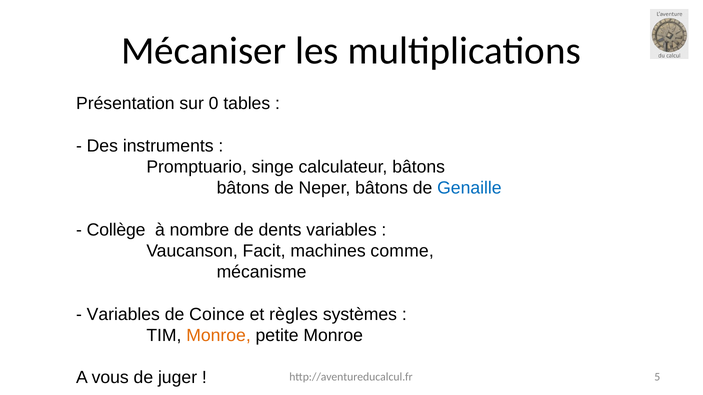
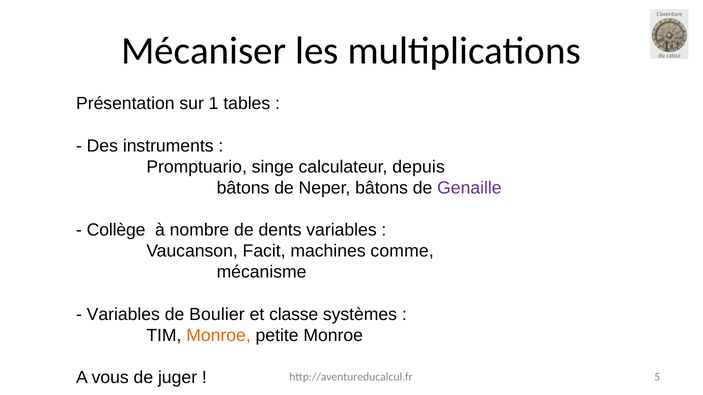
0: 0 -> 1
calculateur bâtons: bâtons -> depuis
Genaille colour: blue -> purple
Coince: Coince -> Boulier
règles: règles -> classe
